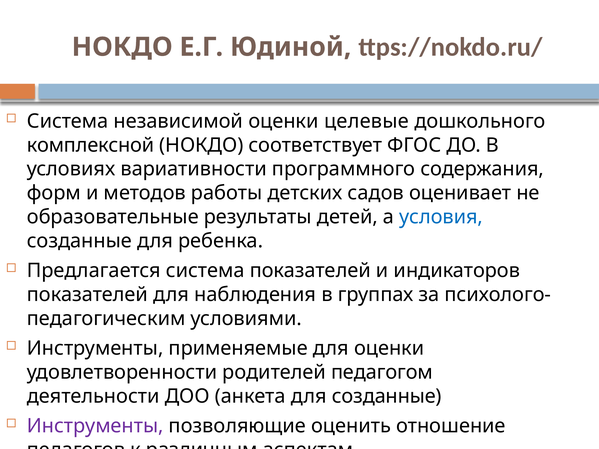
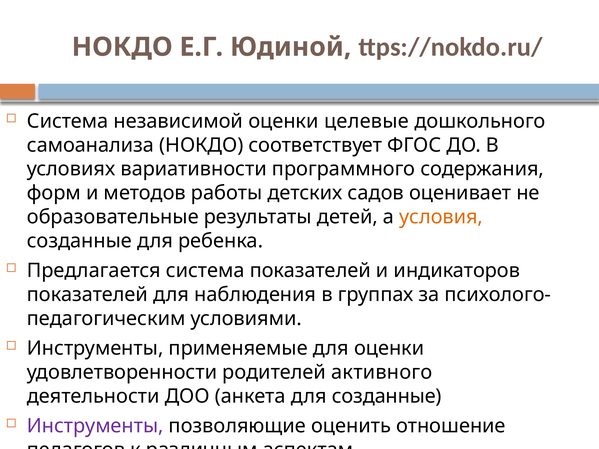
комплексной: комплексной -> самоанализа
условия colour: blue -> orange
педагогом: педагогом -> активного
